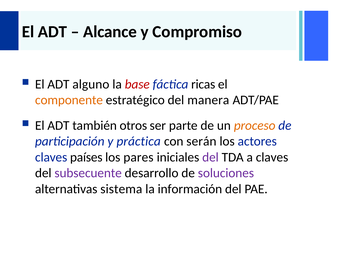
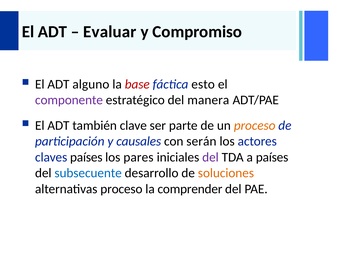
Alcance: Alcance -> Evaluar
ricas: ricas -> esto
componente colour: orange -> purple
otros: otros -> clave
práctica: práctica -> causales
a claves: claves -> países
subsecuente colour: purple -> blue
soluciones colour: purple -> orange
alternativas sistema: sistema -> proceso
información: información -> comprender
